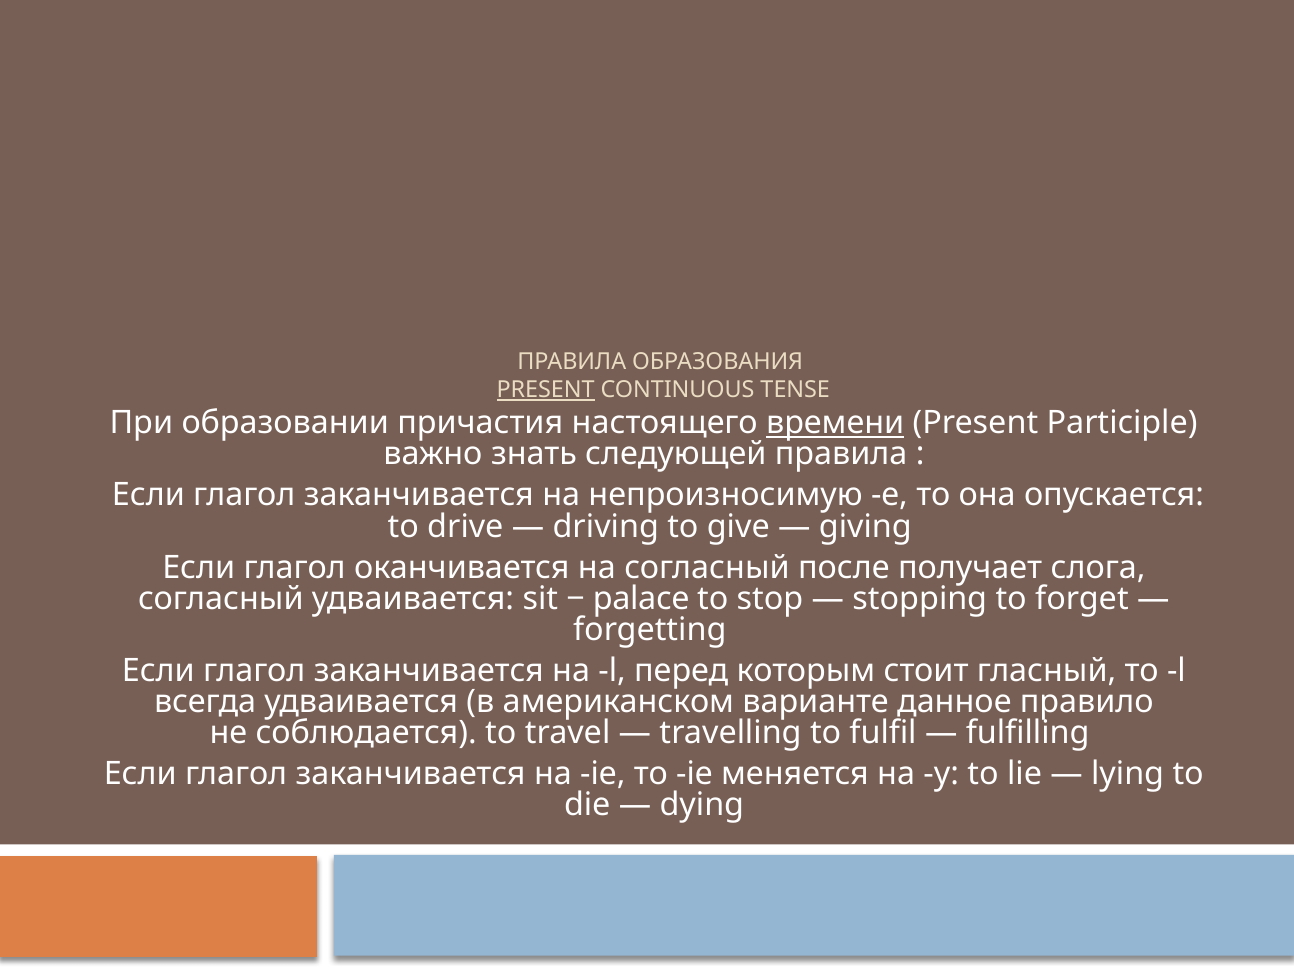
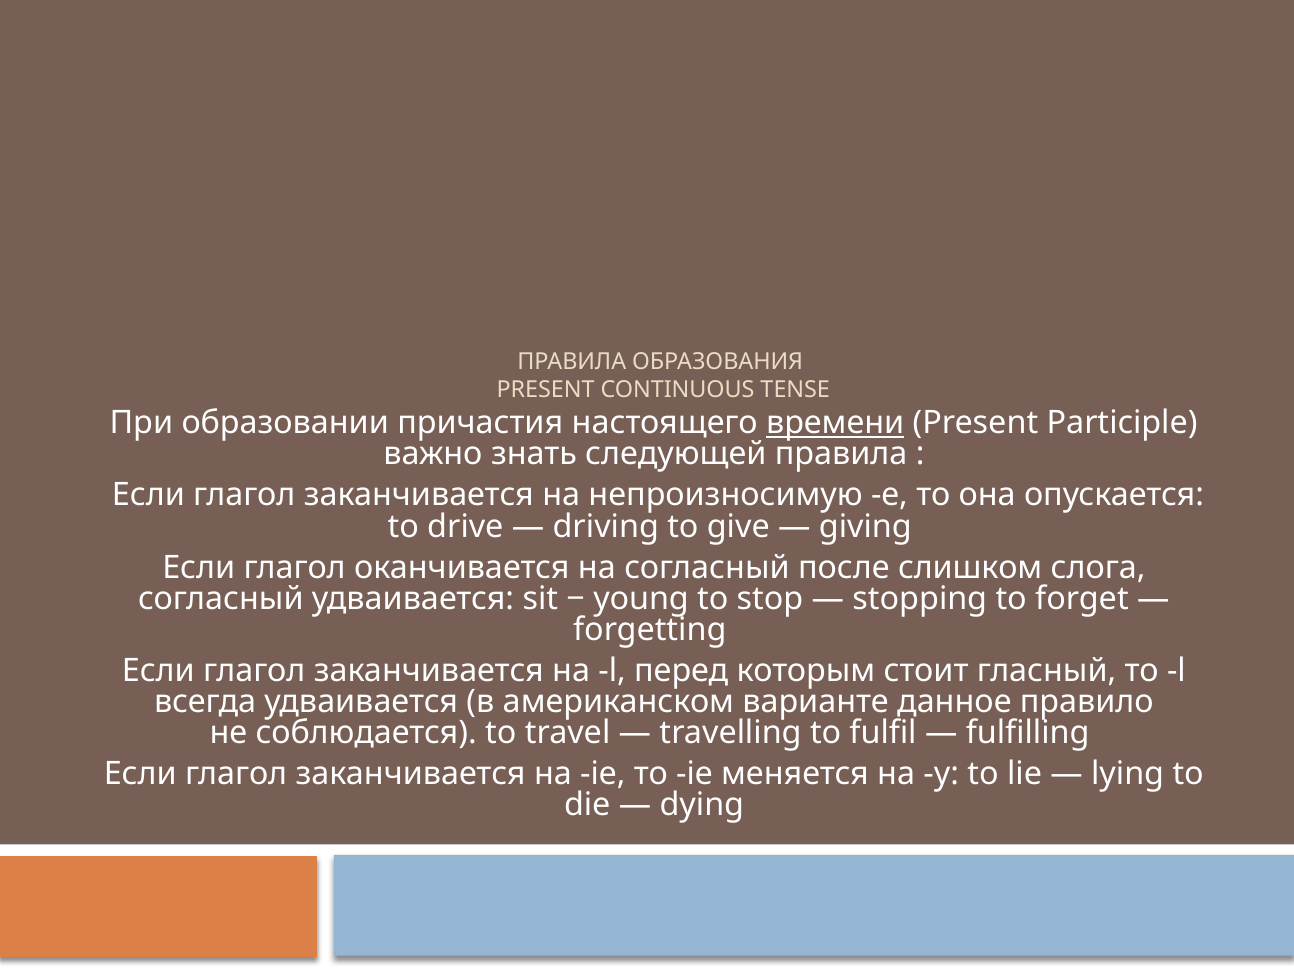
PRESENT at (546, 390) underline: present -> none
получает: получает -> слишком
palace: palace -> young
